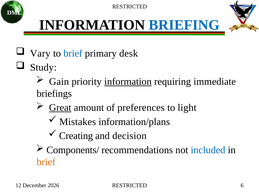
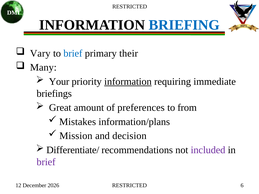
desk: desk -> their
Study: Study -> Many
Gain: Gain -> Your
Great underline: present -> none
light: light -> from
Creating: Creating -> Mission
Components/: Components/ -> Differentiate/
included colour: blue -> purple
brief at (46, 162) colour: orange -> purple
